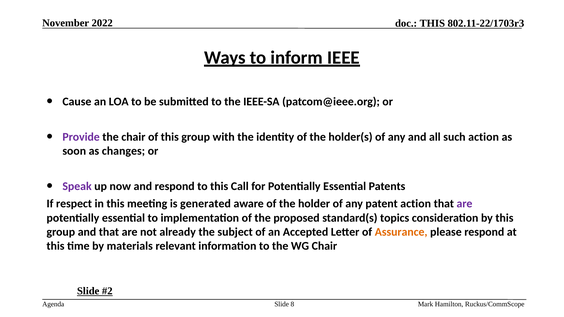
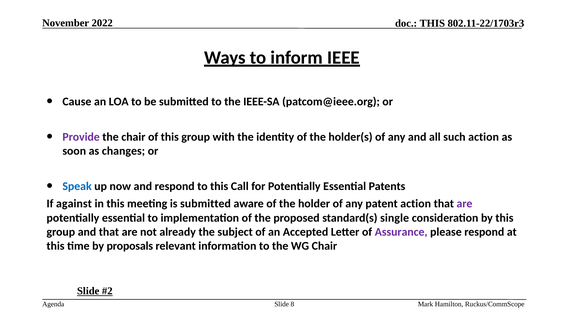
Speak colour: purple -> blue
respect: respect -> against
is generated: generated -> submitted
topics: topics -> single
Assurance colour: orange -> purple
materials: materials -> proposals
